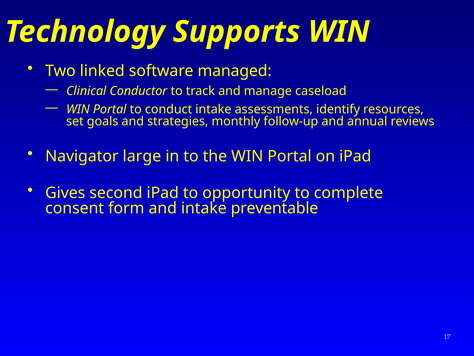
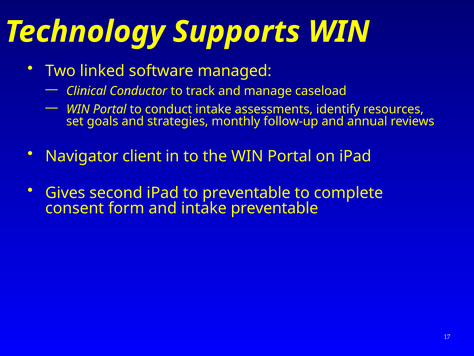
large: large -> client
to opportunity: opportunity -> preventable
